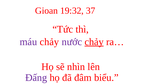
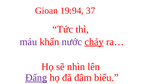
19:32: 19:32 -> 19:94
máu chảy: chảy -> khẩn
Đấng underline: none -> present
